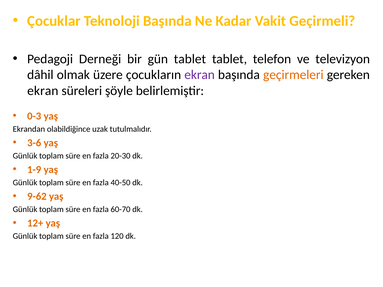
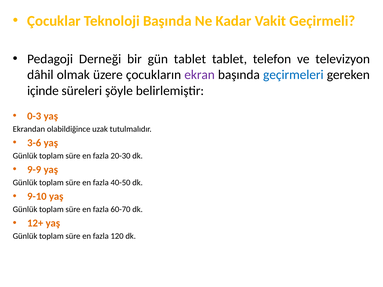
geçirmeleri colour: orange -> blue
ekran at (43, 91): ekran -> içinde
1-9: 1-9 -> 9-9
9-62: 9-62 -> 9-10
